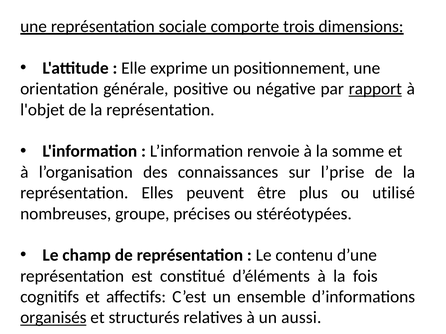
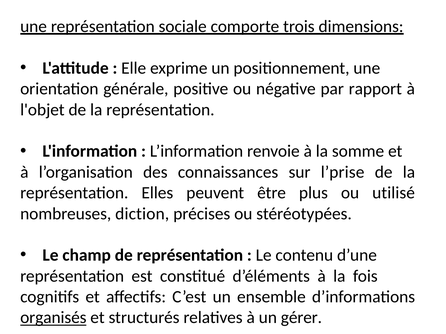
rapport underline: present -> none
groupe: groupe -> diction
aussi: aussi -> gérer
